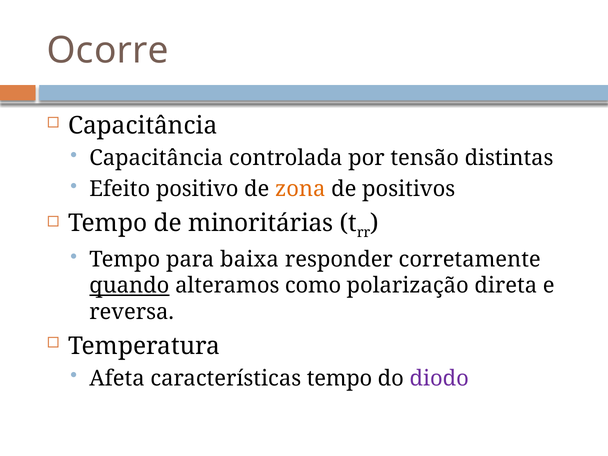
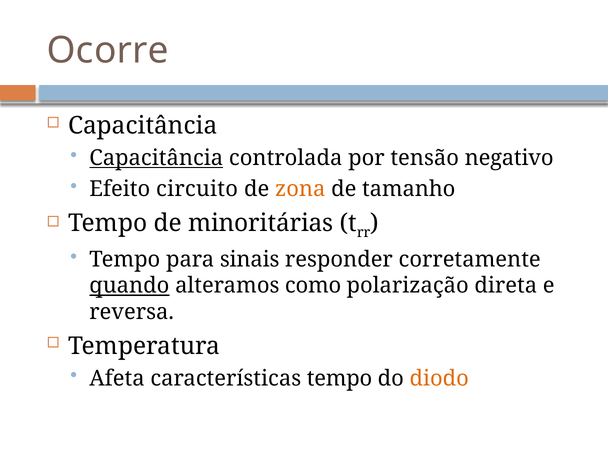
Capacitância at (156, 158) underline: none -> present
distintas: distintas -> negativo
positivo: positivo -> circuito
positivos: positivos -> tamanho
baixa: baixa -> sinais
diodo colour: purple -> orange
